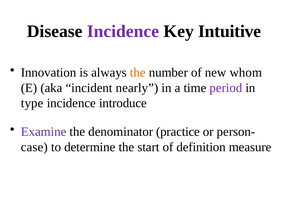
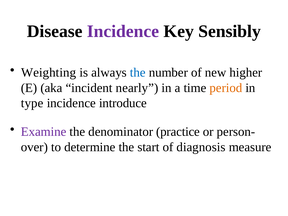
Intuitive: Intuitive -> Sensibly
Innovation: Innovation -> Weighting
the at (138, 72) colour: orange -> blue
whom: whom -> higher
period colour: purple -> orange
case: case -> over
definition: definition -> diagnosis
